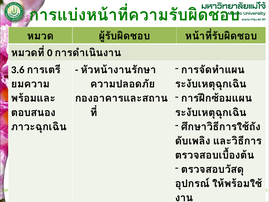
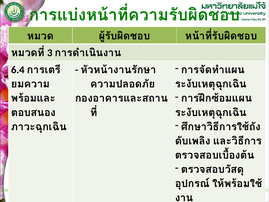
0: 0 -> 3
3.6: 3.6 -> 6.4
